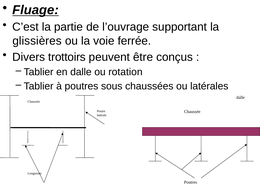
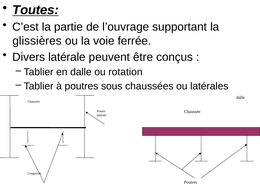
Fluage: Fluage -> Toutes
Divers trottoirs: trottoirs -> latérale
